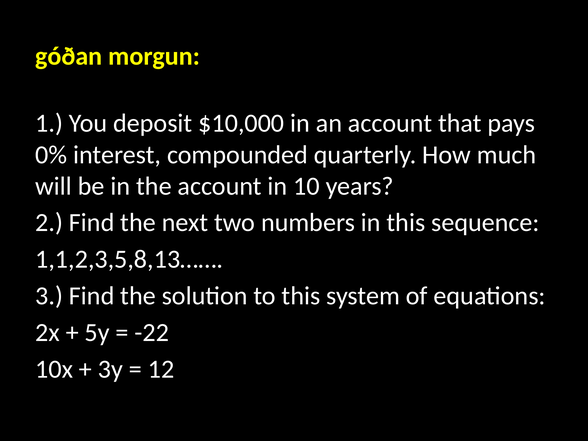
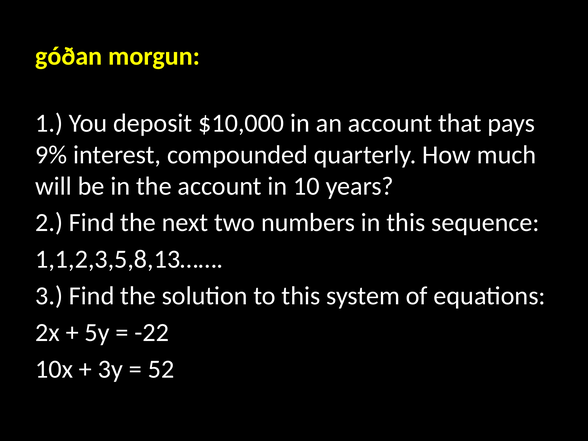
0%: 0% -> 9%
12: 12 -> 52
